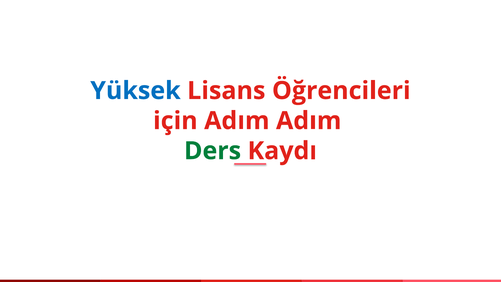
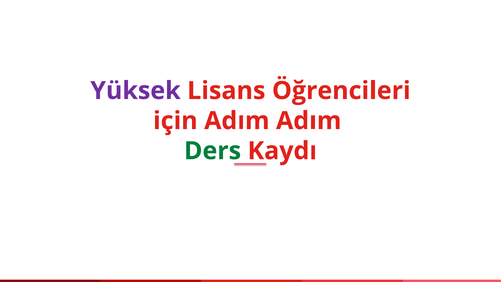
Yüksek colour: blue -> purple
